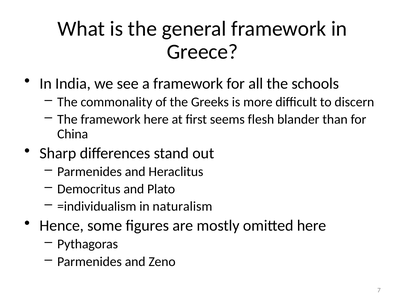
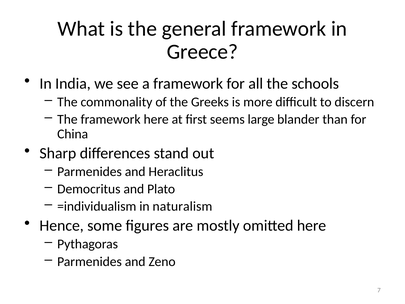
flesh: flesh -> large
